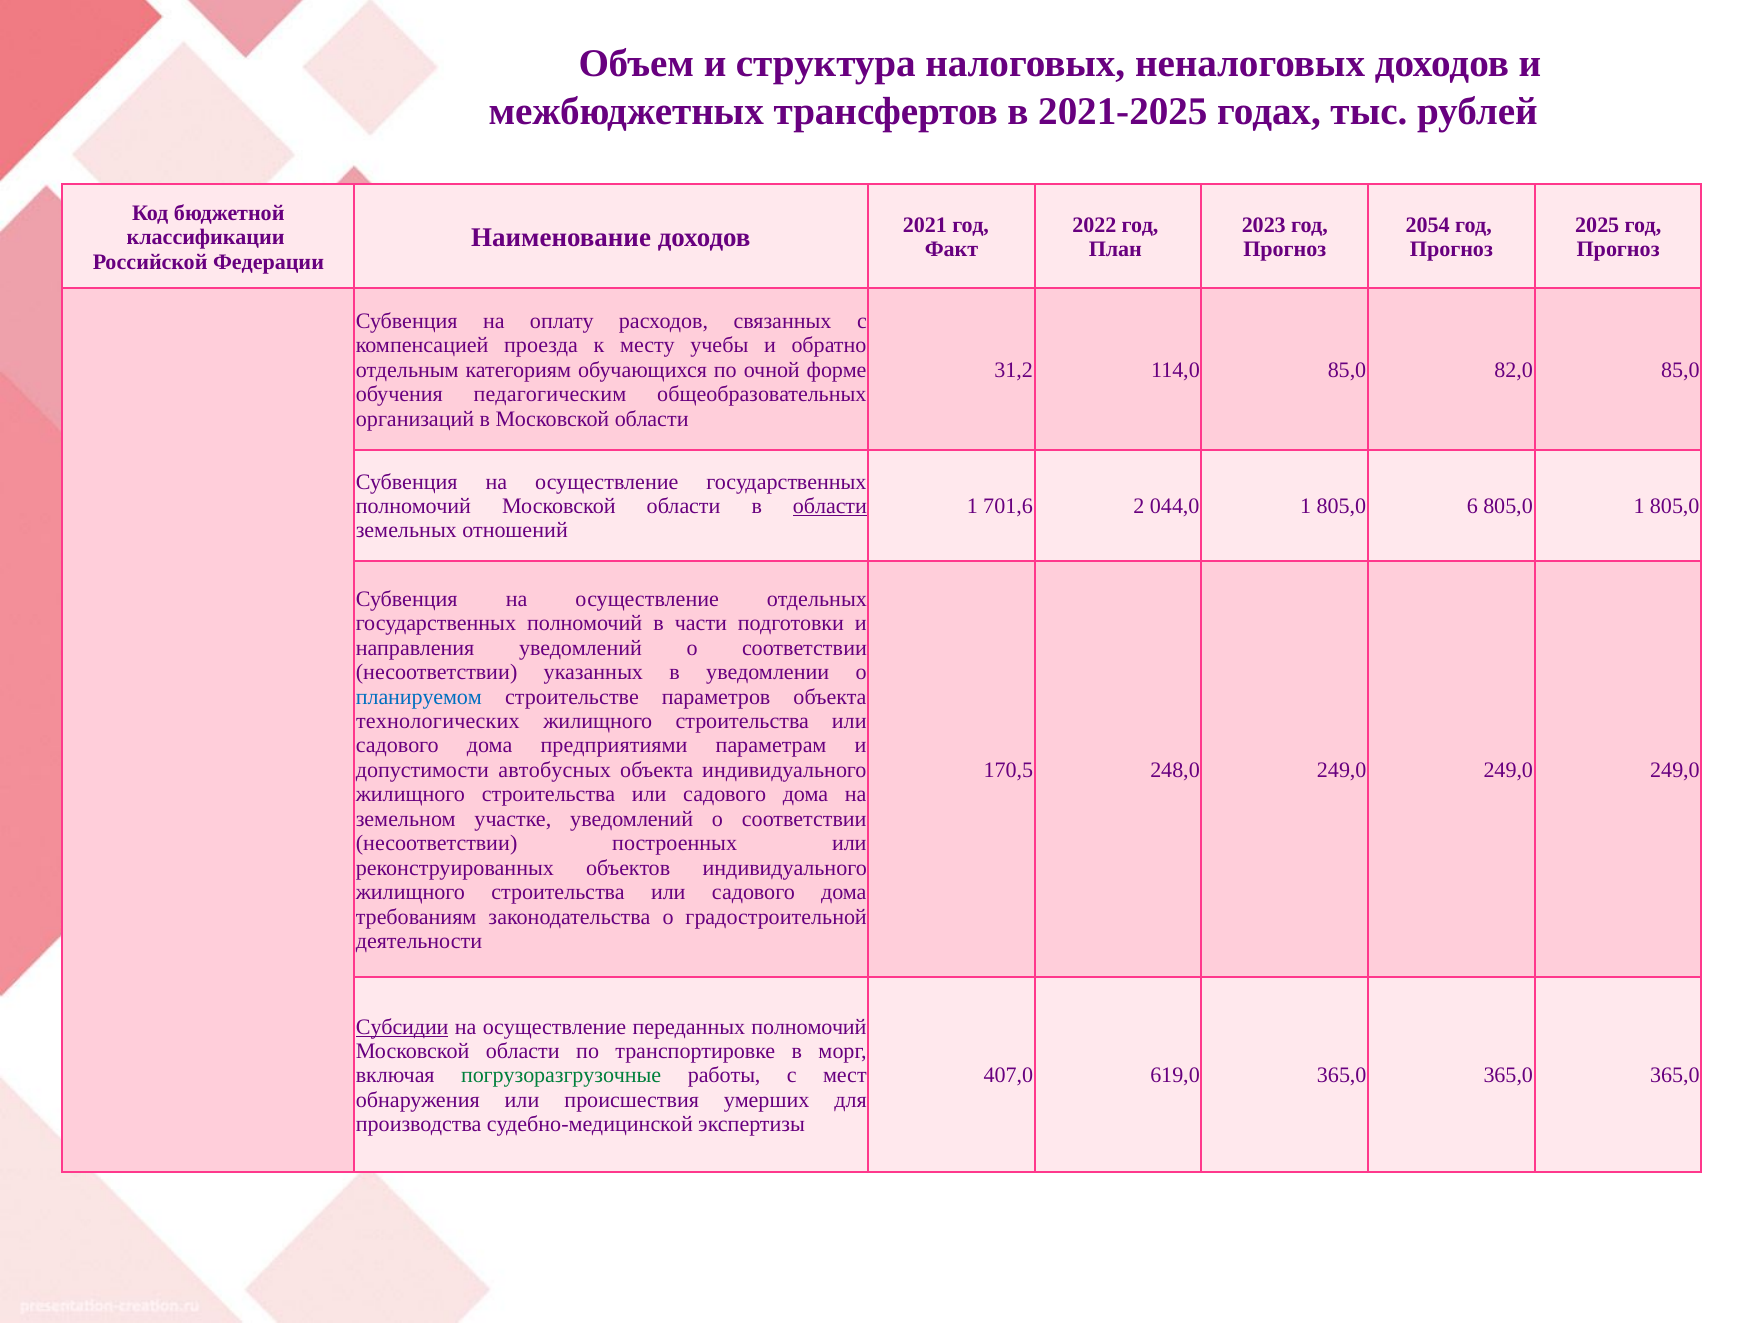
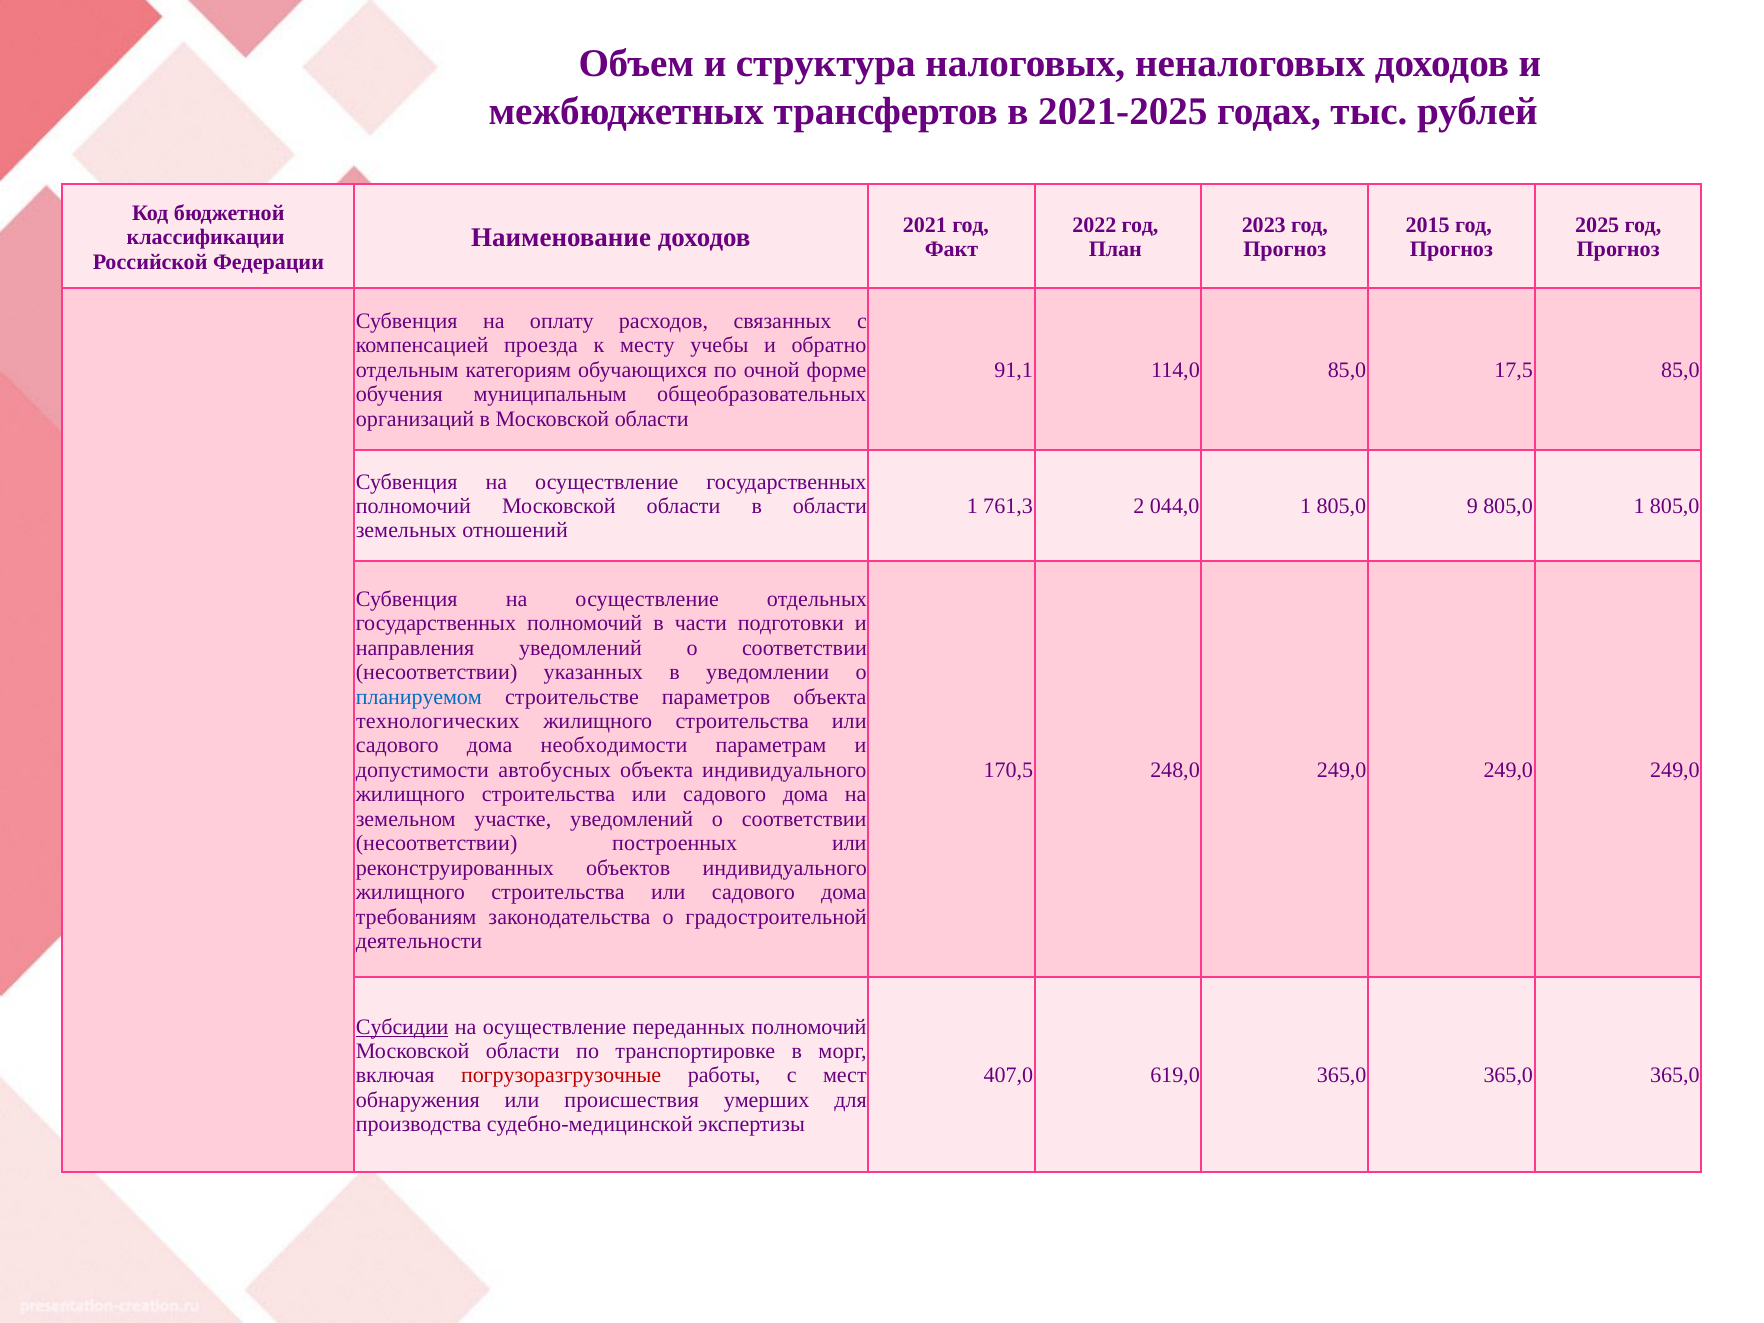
2054: 2054 -> 2015
31,2: 31,2 -> 91,1
82,0: 82,0 -> 17,5
педагогическим: педагогическим -> муниципальным
области at (830, 506) underline: present -> none
701,6: 701,6 -> 761,3
6: 6 -> 9
предприятиями: предприятиями -> необходимости
погрузоразгрузочные colour: green -> red
